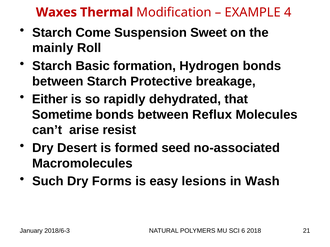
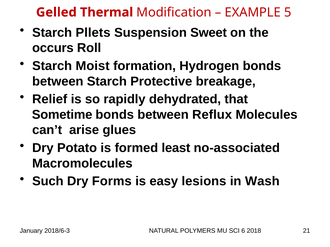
Waxes: Waxes -> Gelled
4: 4 -> 5
Come: Come -> Pllets
mainly: mainly -> occurs
Basic: Basic -> Moist
Either: Either -> Relief
resist: resist -> glues
Desert: Desert -> Potato
seed: seed -> least
